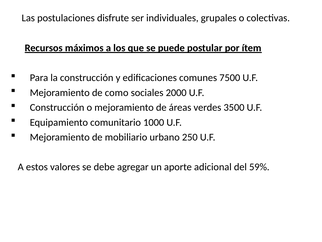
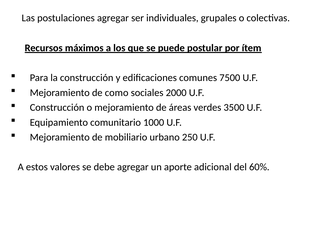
postulaciones disfrute: disfrute -> agregar
59%: 59% -> 60%
